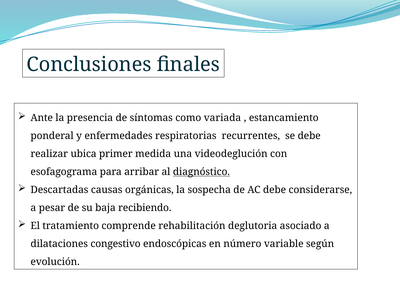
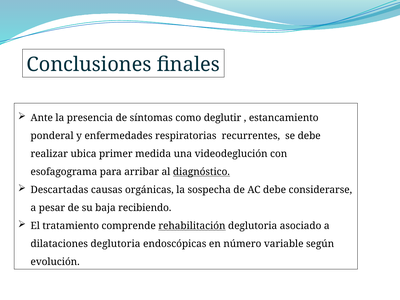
variada: variada -> deglutir
rehabilitación underline: none -> present
dilataciones congestivo: congestivo -> deglutoria
